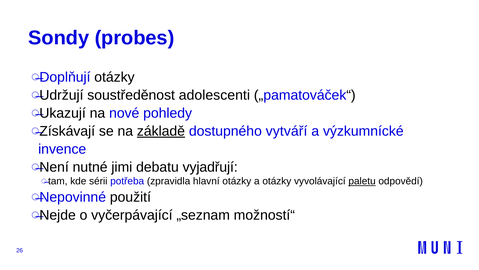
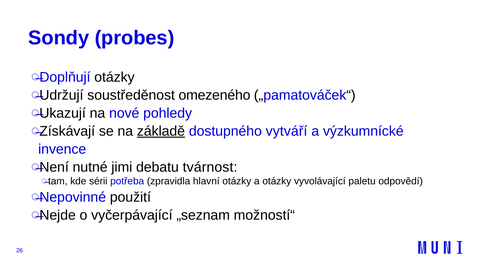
adolescenti: adolescenti -> omezeného
vyjadřují: vyjadřují -> tvárnost
paletu underline: present -> none
